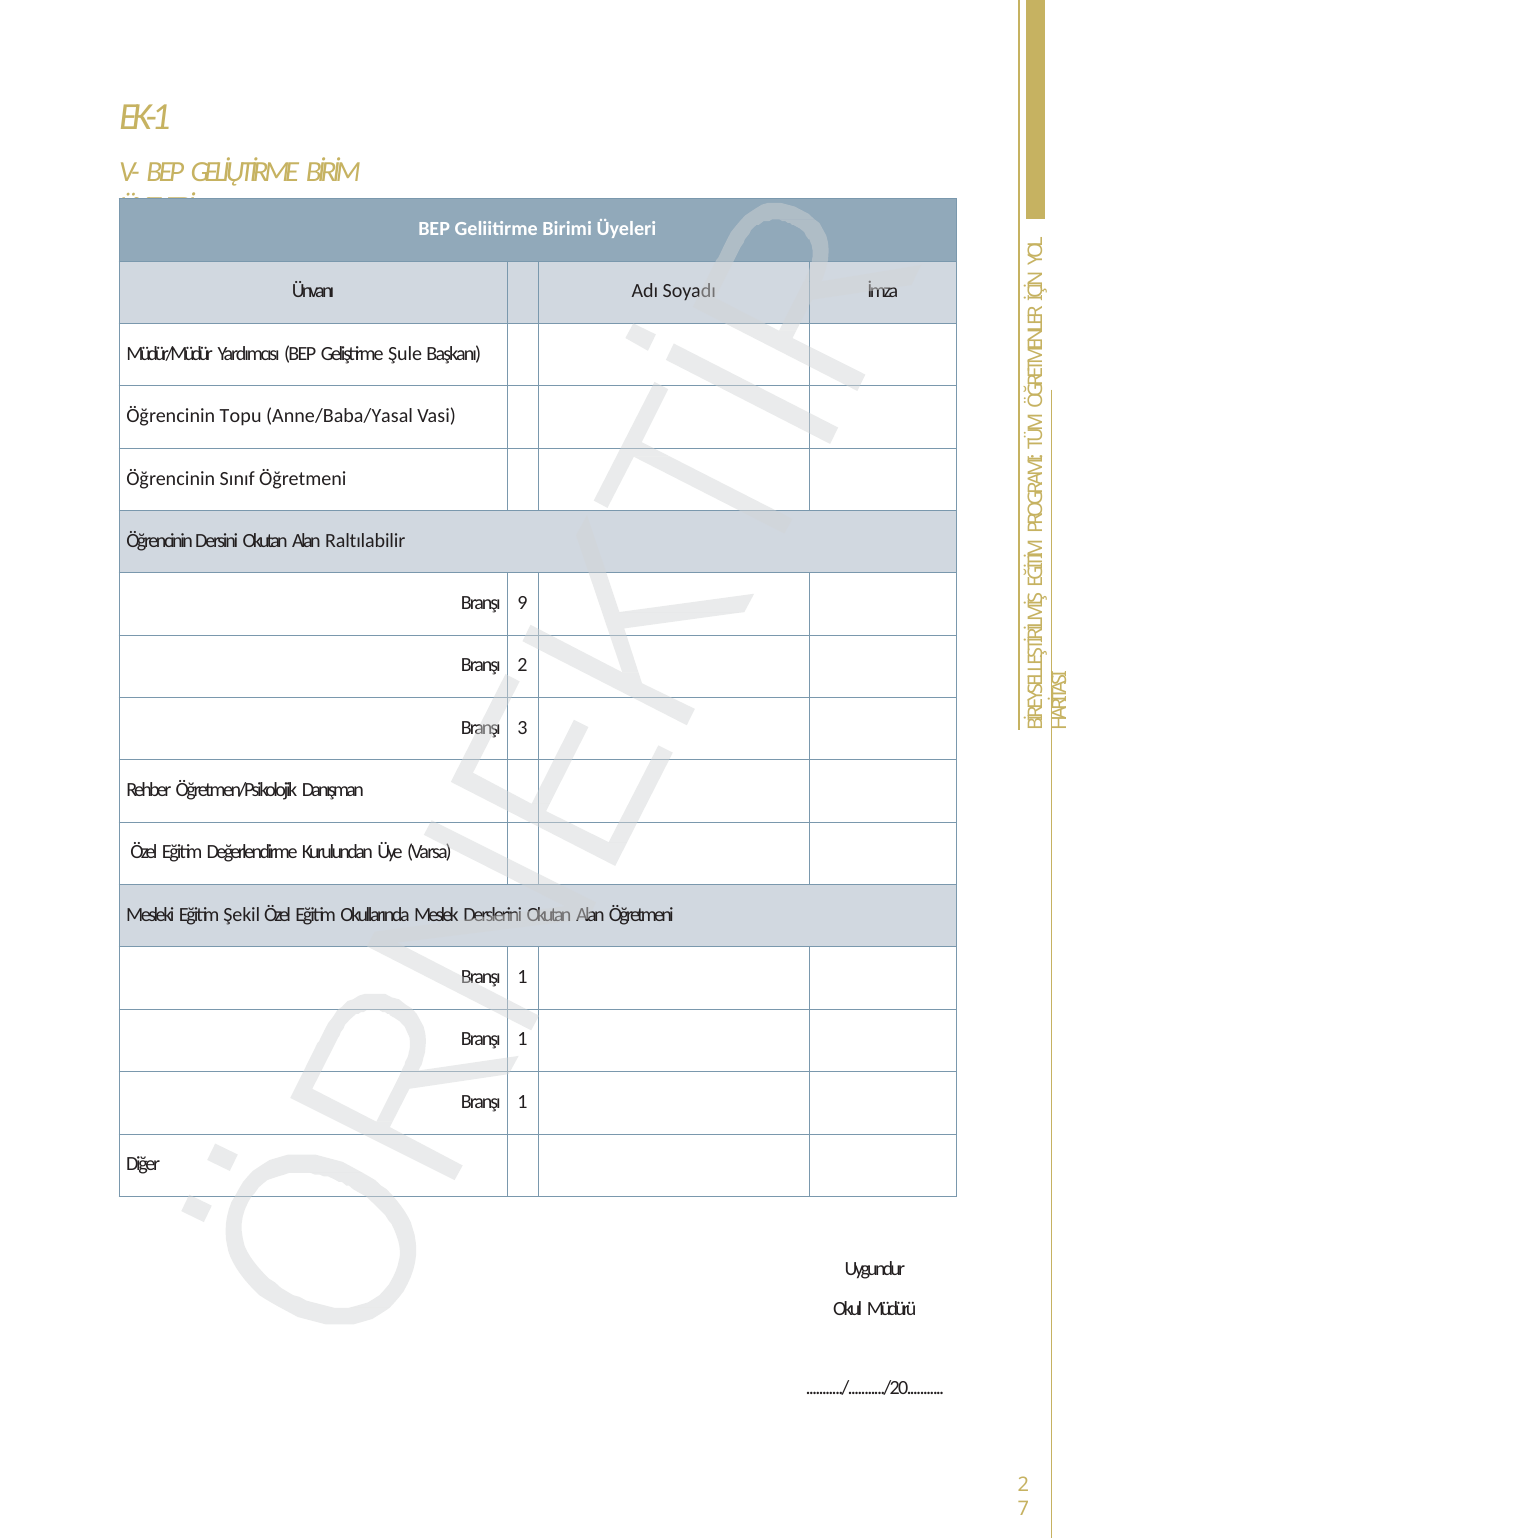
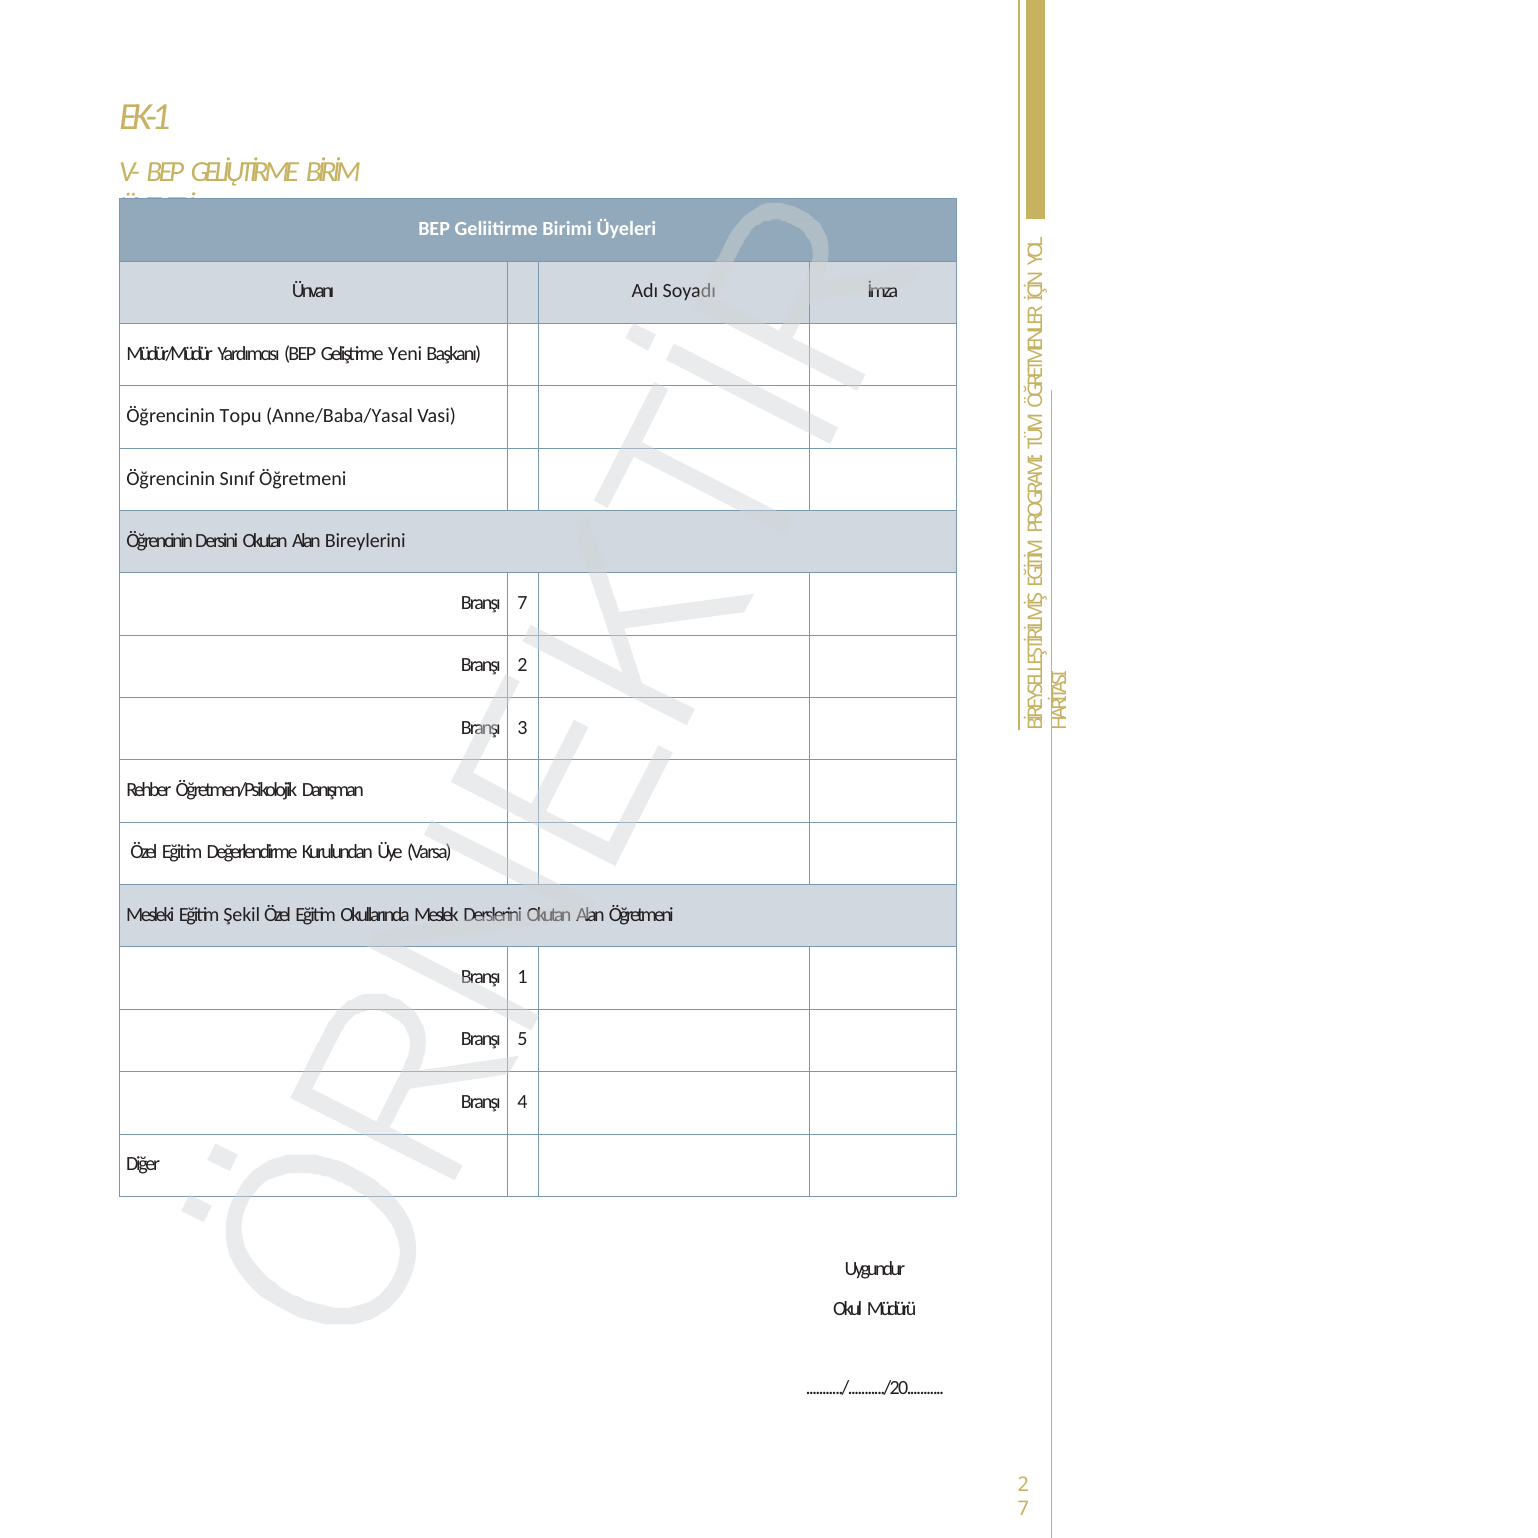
Şule: Şule -> Yeni
Raltılabilir: Raltılabilir -> Bireylerini
Branşı 9: 9 -> 7
1 at (522, 1039): 1 -> 5
1 at (522, 1102): 1 -> 4
